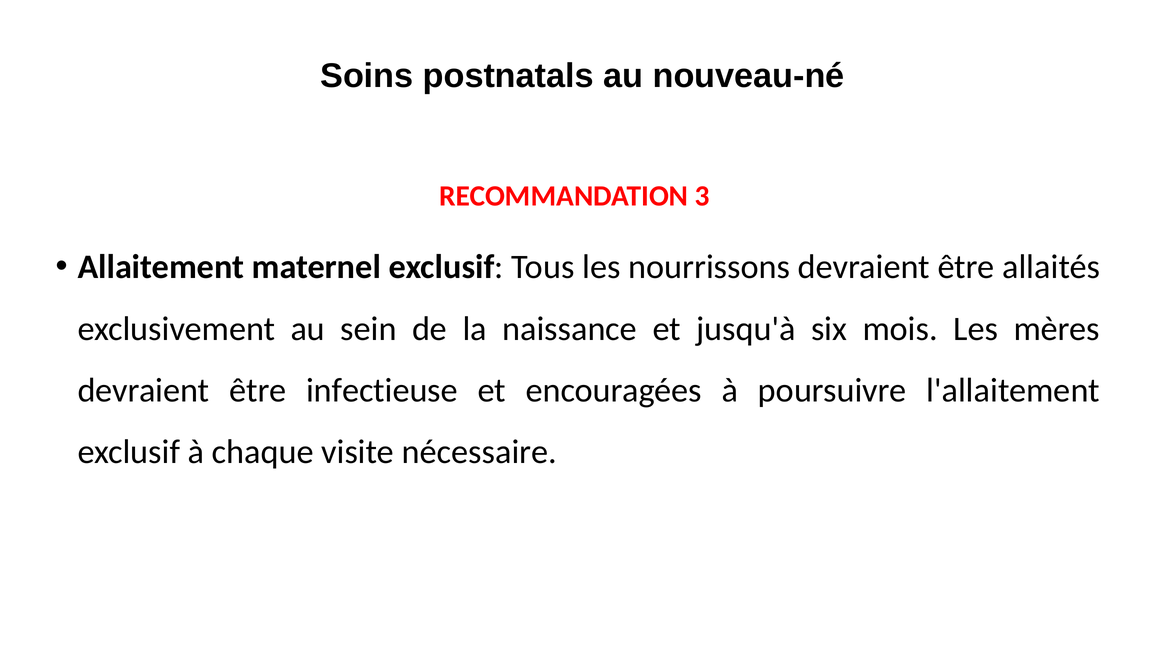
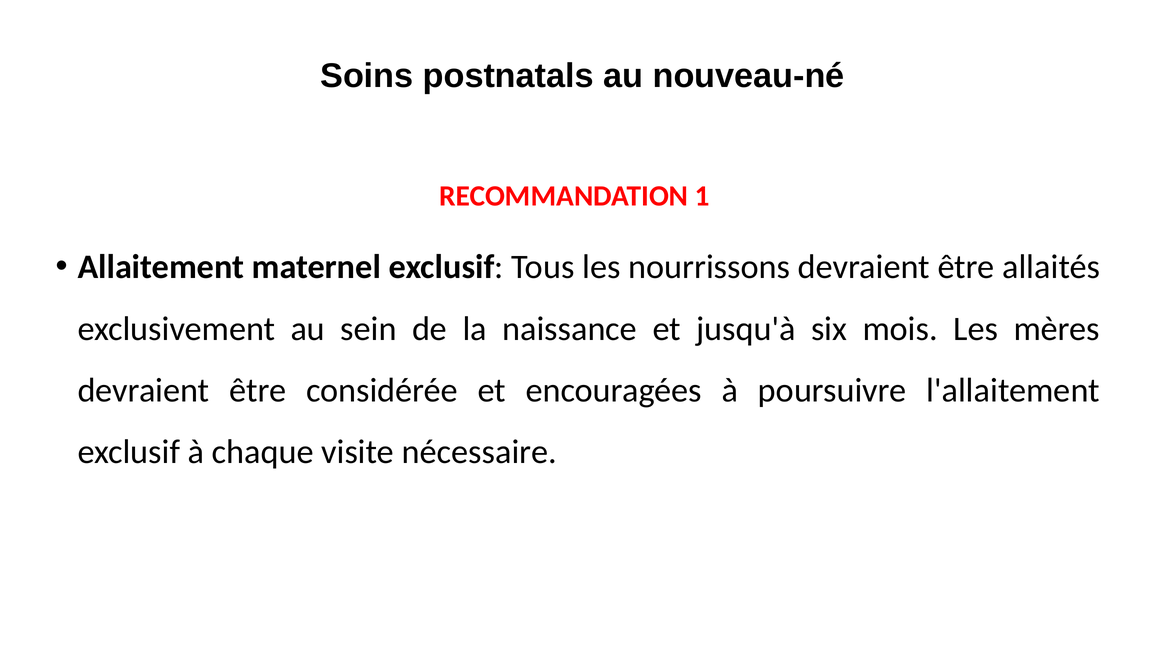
3: 3 -> 1
infectieuse: infectieuse -> considérée
